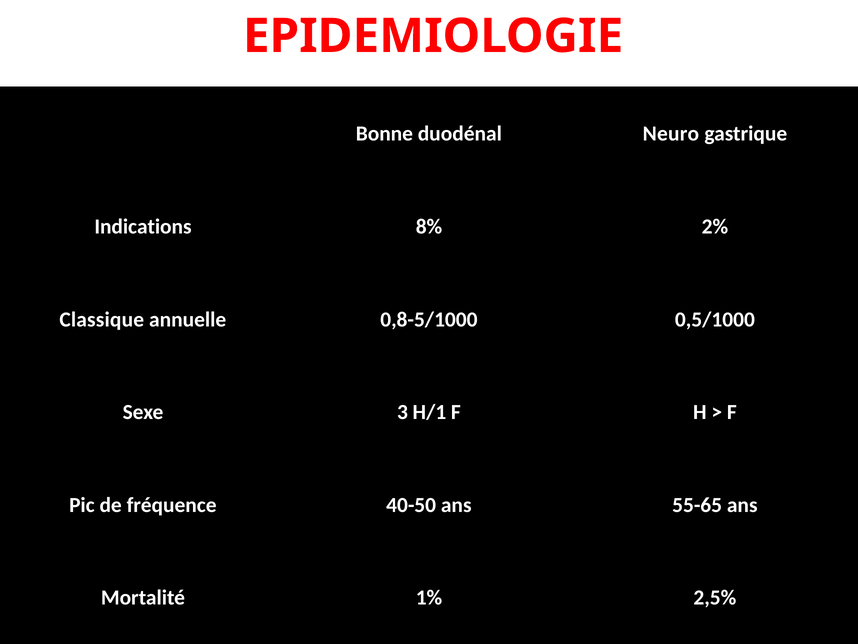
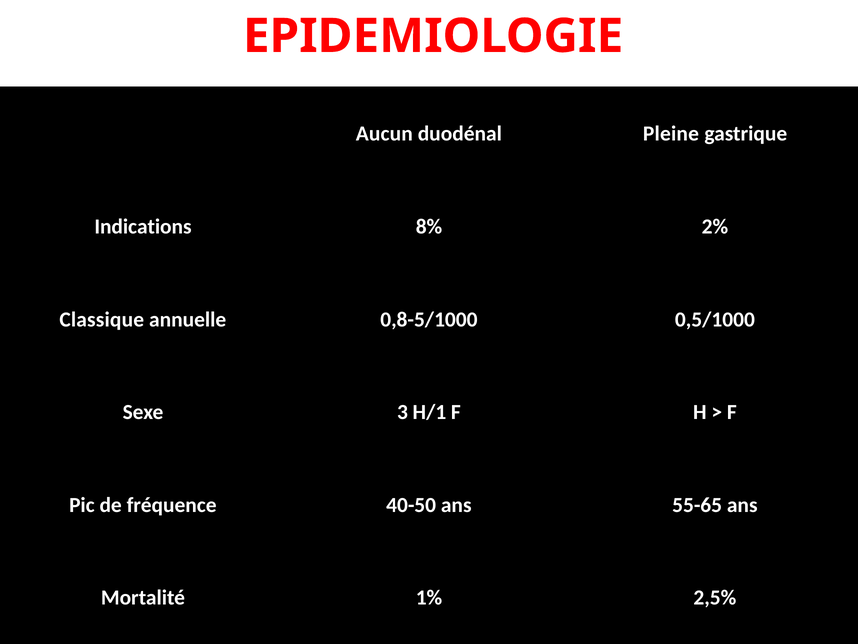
Bonne: Bonne -> Aucun
Neuro: Neuro -> Pleine
